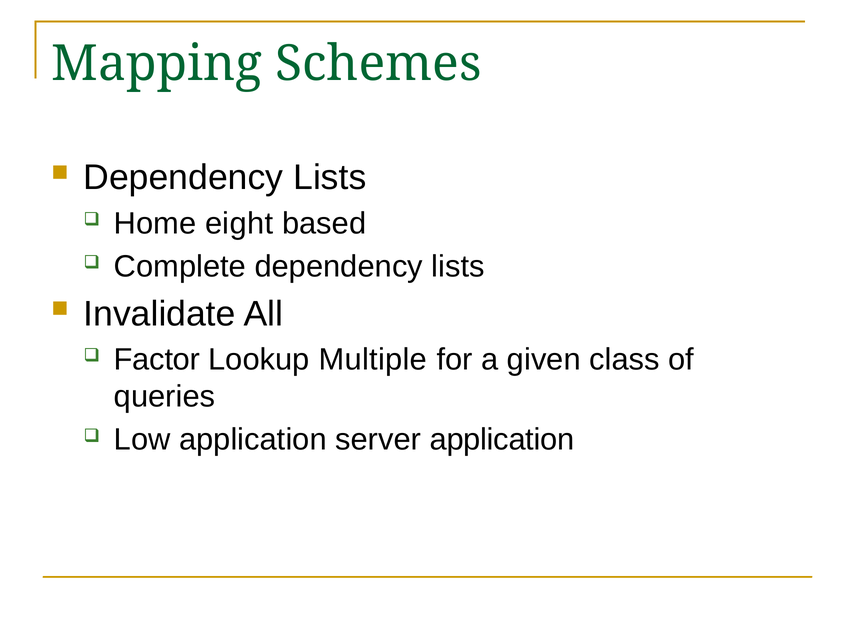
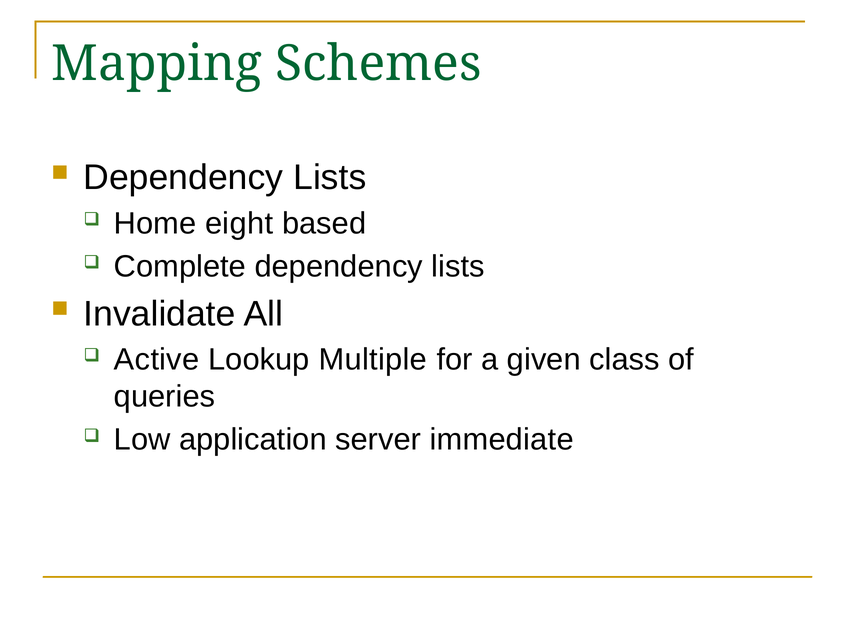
Factor: Factor -> Active
server application: application -> immediate
